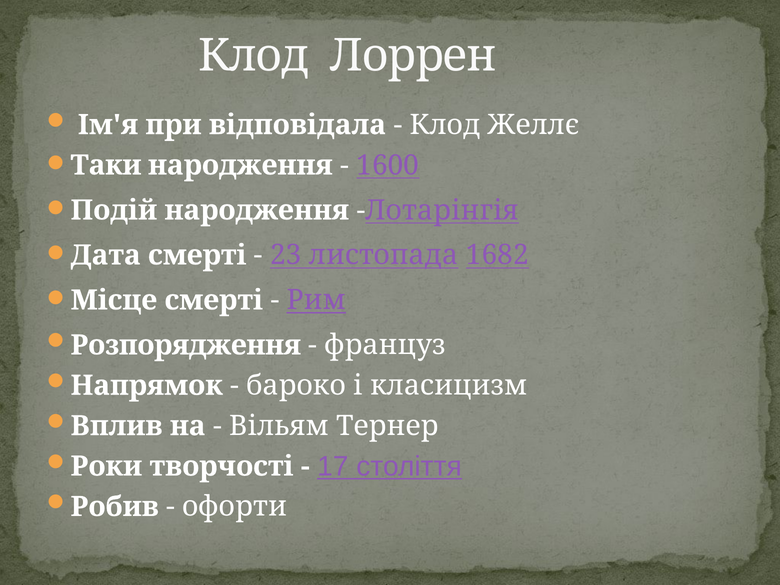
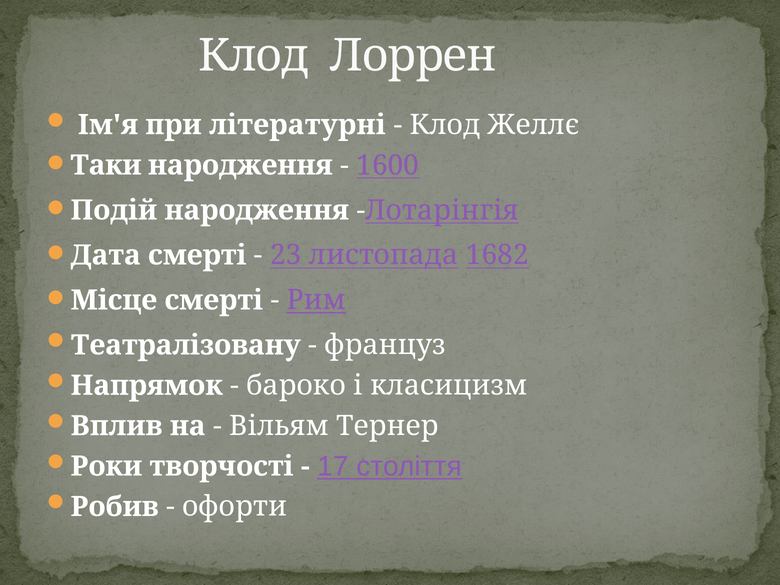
відповідала: відповідала -> літературні
Розпорядження: Розпорядження -> Театралізовану
